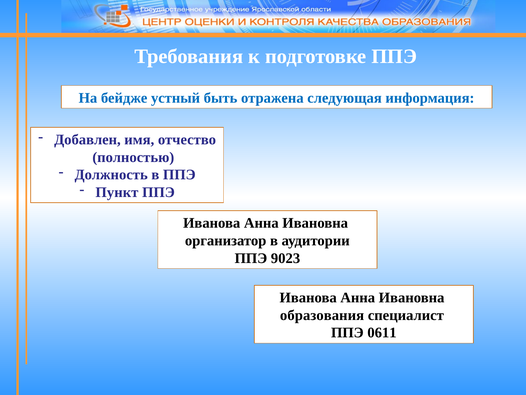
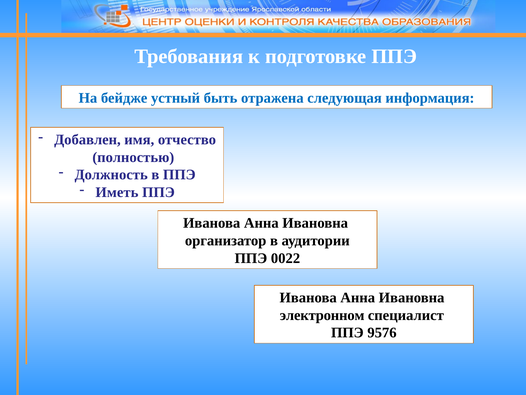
Пункт: Пункт -> Иметь
9023: 9023 -> 0022
образования: образования -> электронном
0611: 0611 -> 9576
